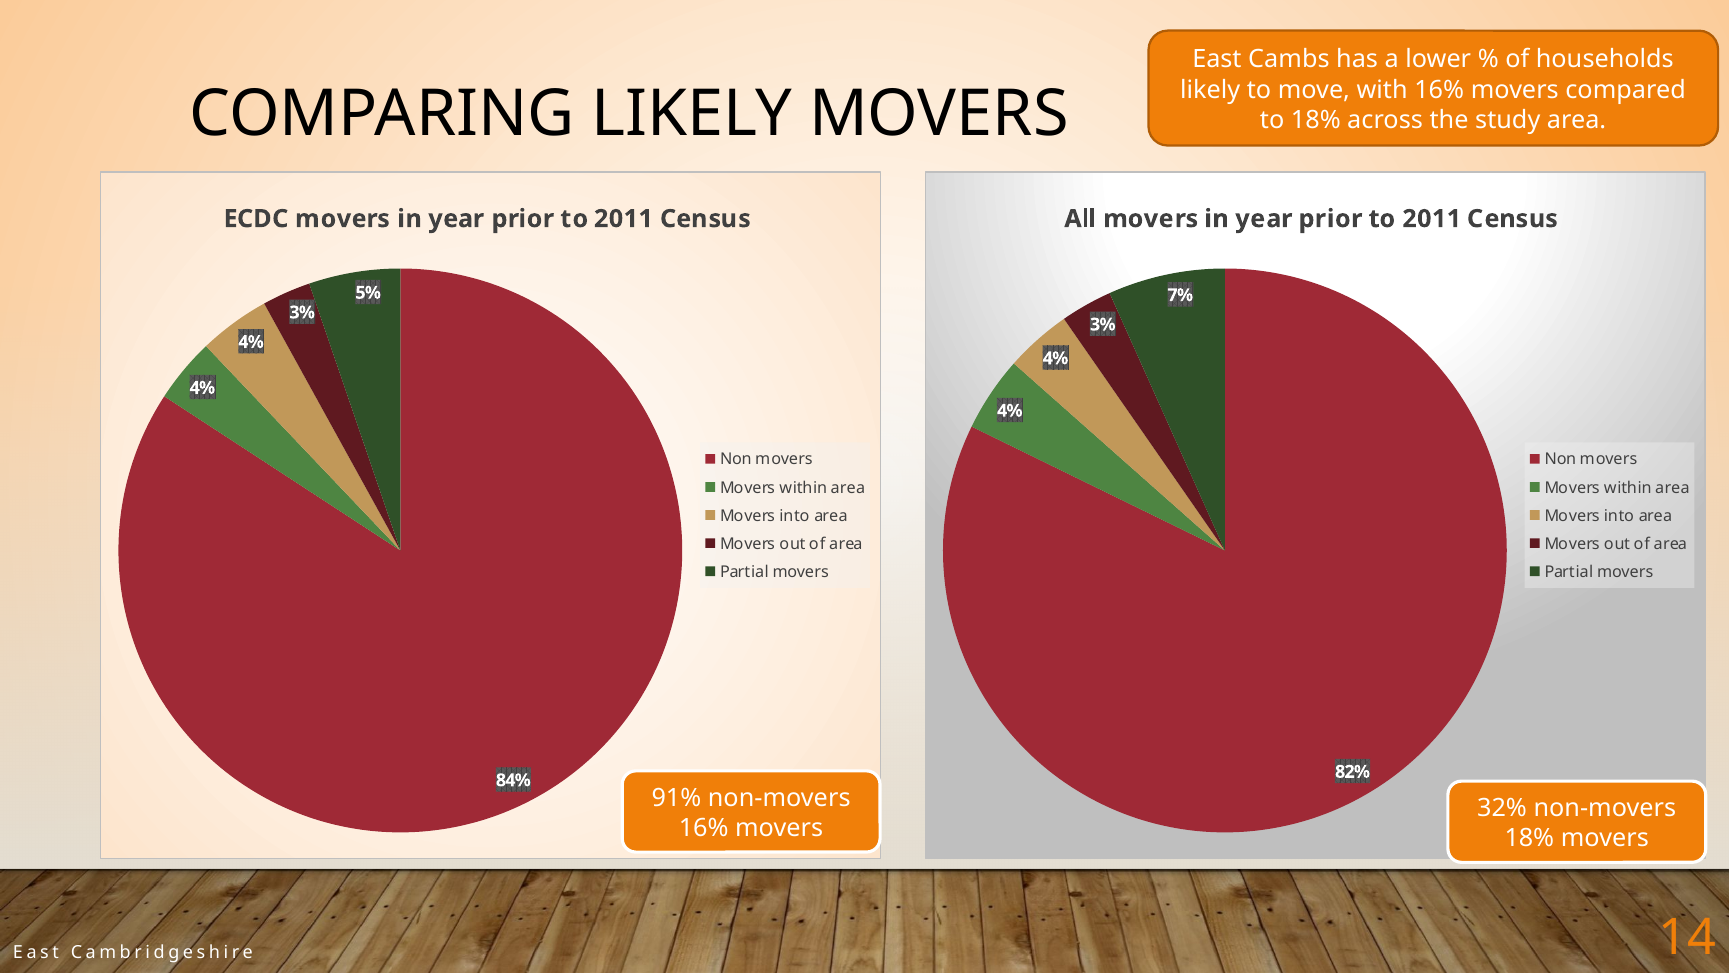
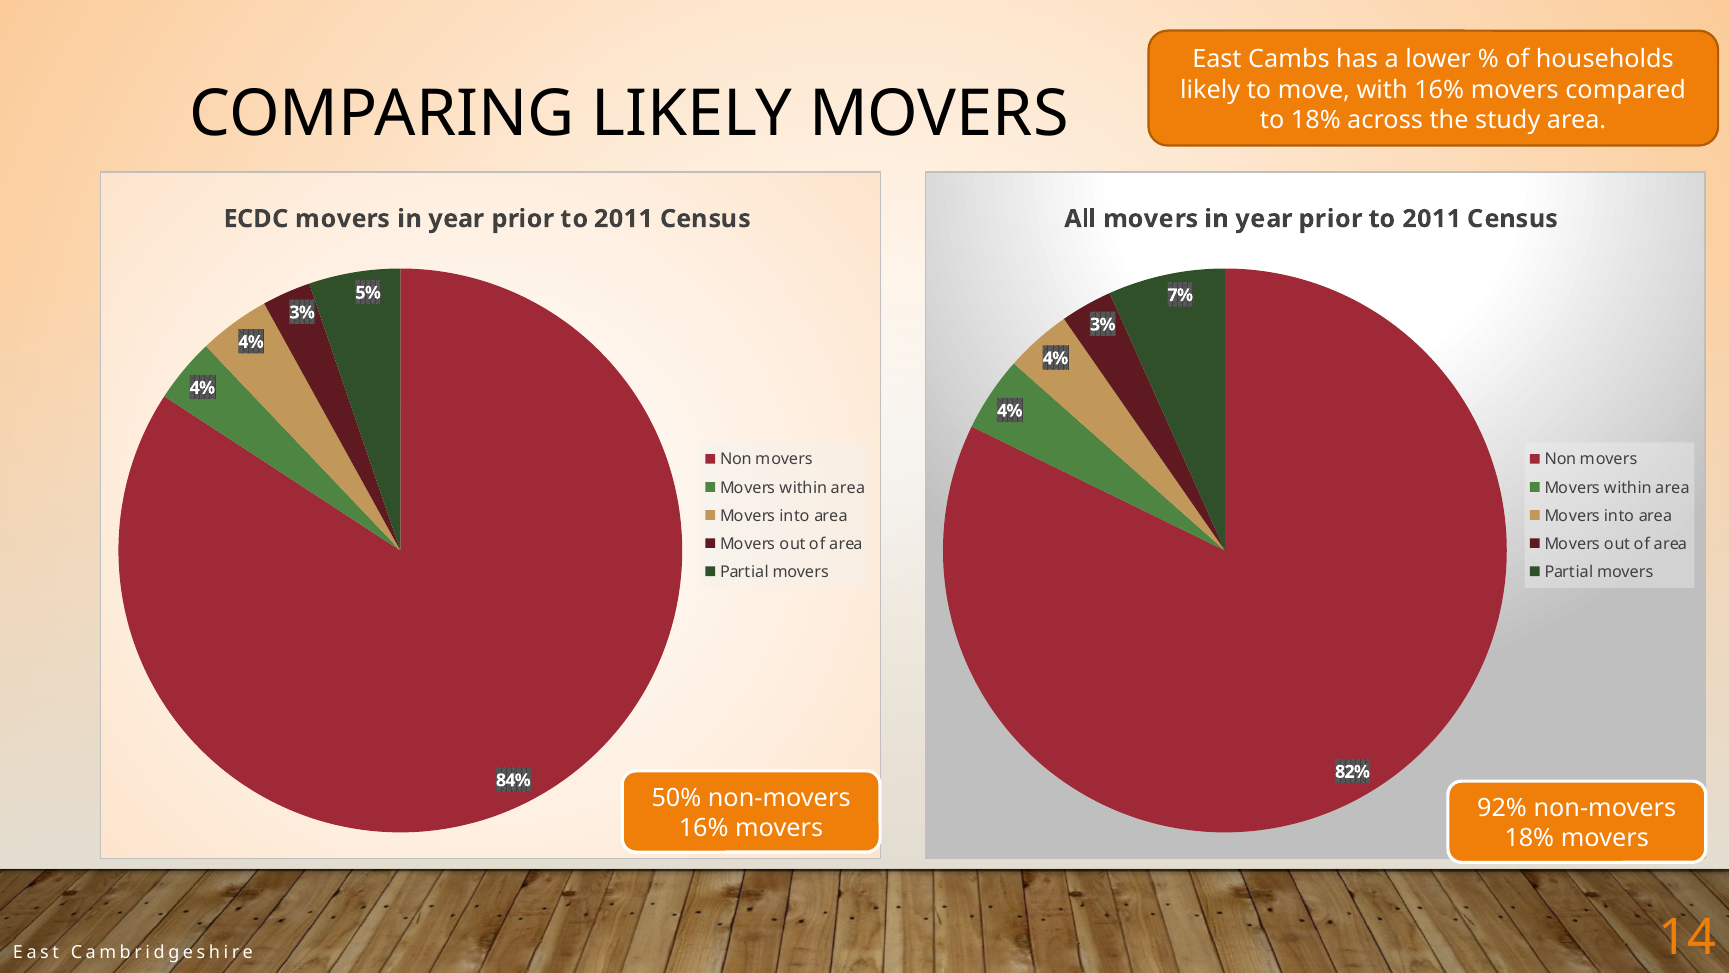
91%: 91% -> 50%
32%: 32% -> 92%
